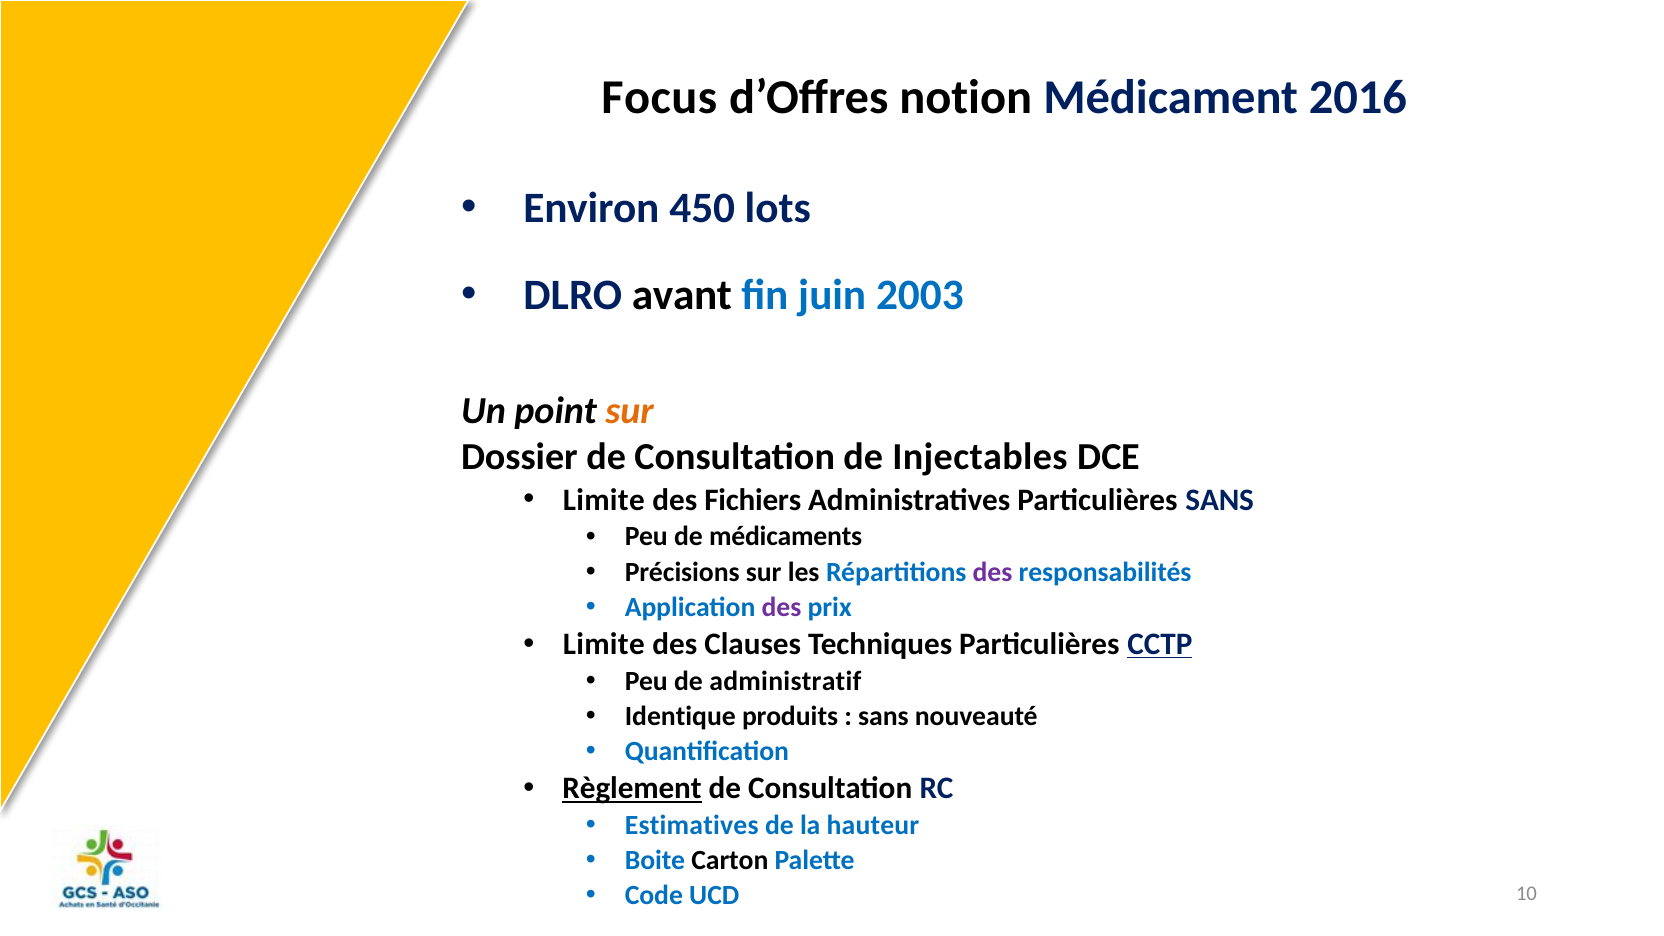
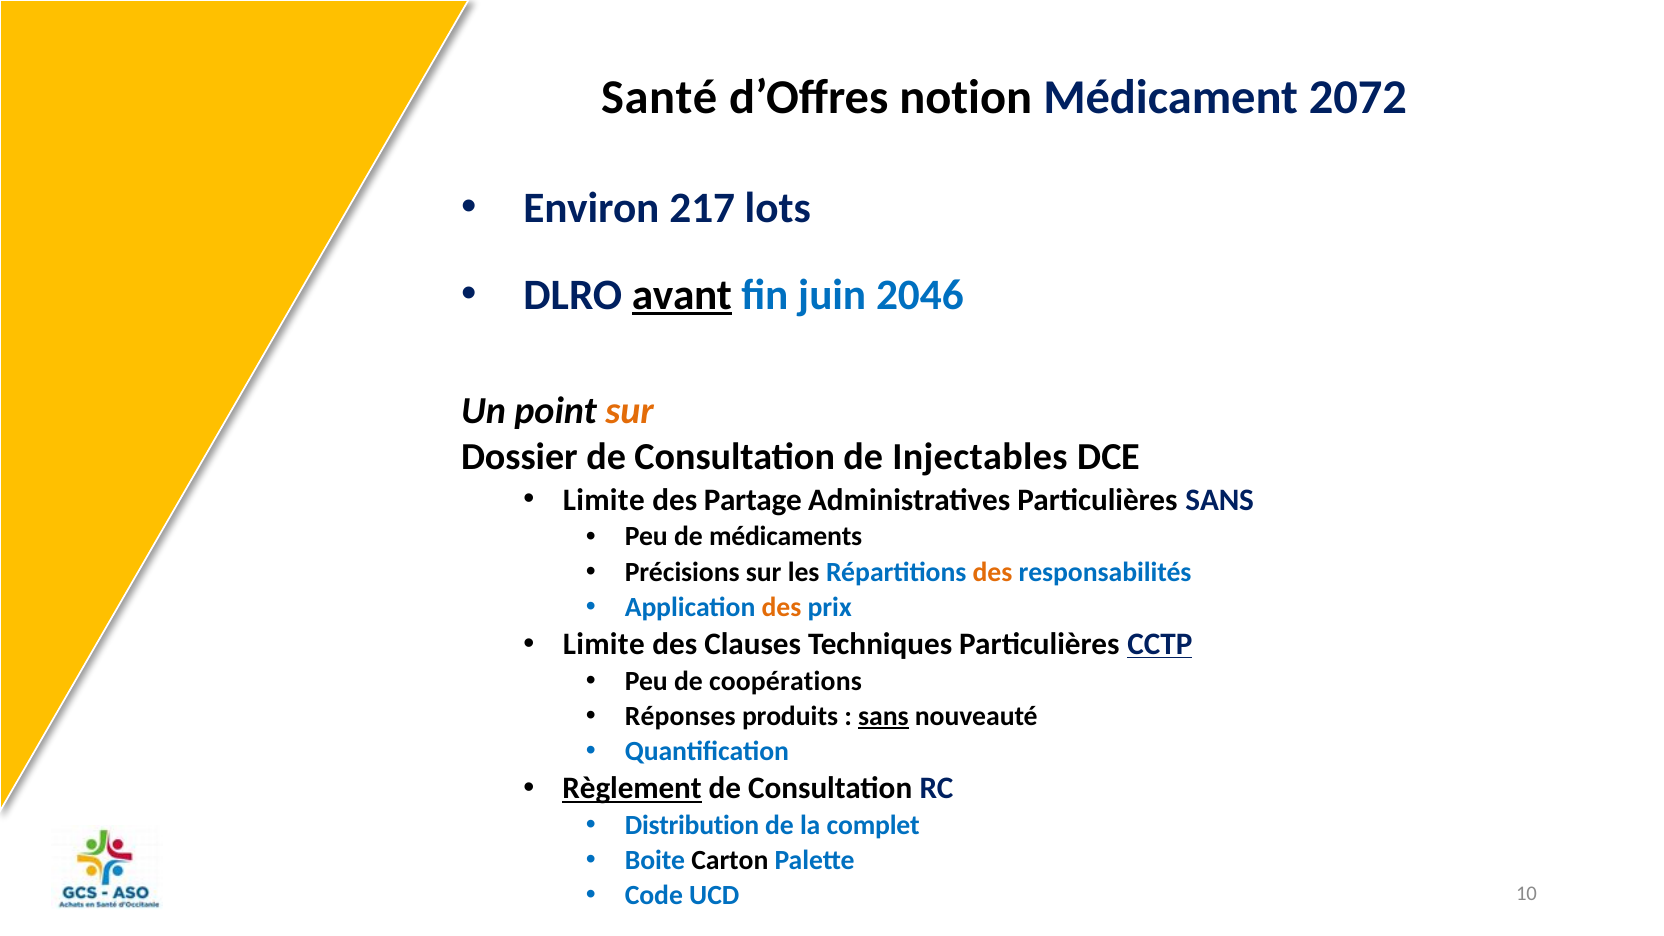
Focus: Focus -> Santé
2016: 2016 -> 2072
450: 450 -> 217
avant underline: none -> present
2003: 2003 -> 2046
Fichiers: Fichiers -> Partage
des at (993, 572) colour: purple -> orange
des at (781, 607) colour: purple -> orange
administratif: administratif -> coopérations
Identique: Identique -> Réponses
sans at (883, 716) underline: none -> present
Estimatives: Estimatives -> Distribution
hauteur: hauteur -> complet
